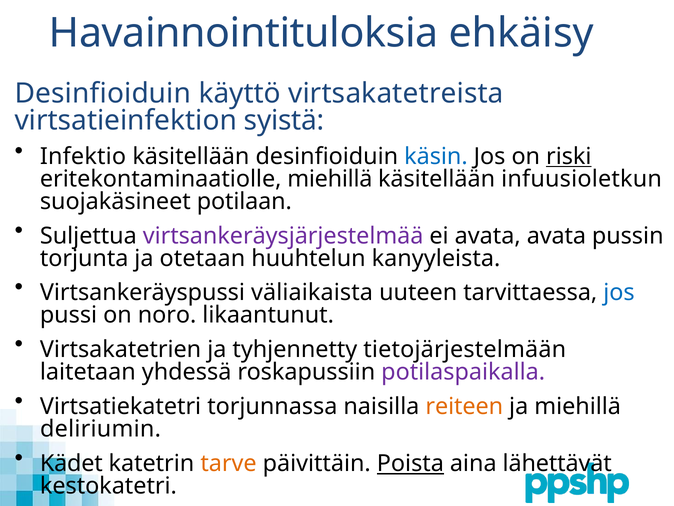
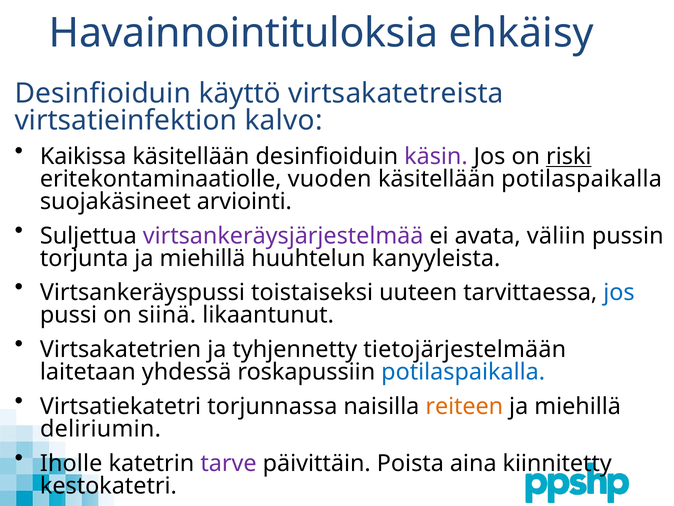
syistä: syistä -> kalvo
Infektio: Infektio -> Kaikissa
käsin colour: blue -> purple
eritekontaminaatiolle miehillä: miehillä -> vuoden
käsitellään infuusioletkun: infuusioletkun -> potilaspaikalla
potilaan: potilaan -> arviointi
avata avata: avata -> väliin
otetaan at (202, 258): otetaan -> miehillä
väliaikaista: väliaikaista -> toistaiseksi
noro: noro -> siinä
potilaspaikalla at (463, 372) colour: purple -> blue
Kädet: Kädet -> Iholle
tarve colour: orange -> purple
Poista underline: present -> none
lähettävät: lähettävät -> kiinnitetty
